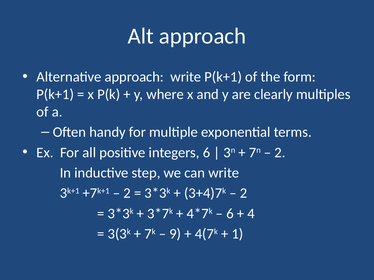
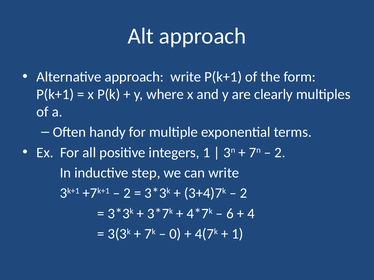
integers 6: 6 -> 1
9: 9 -> 0
